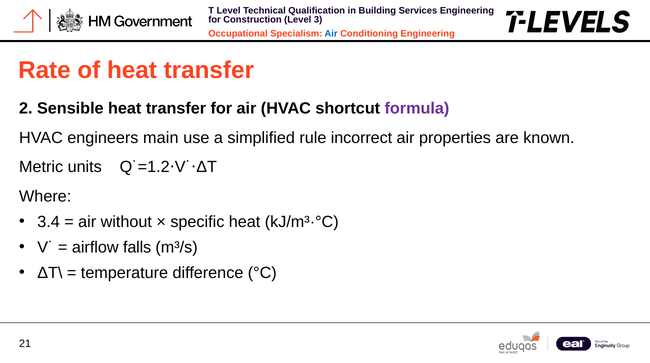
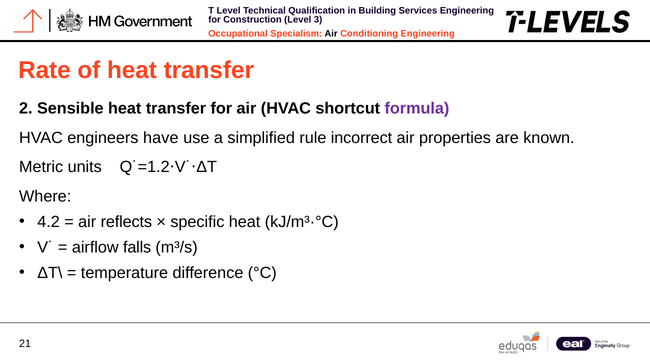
Air at (331, 34) colour: blue -> black
main: main -> have
3.4: 3.4 -> 4.2
without: without -> reflects
